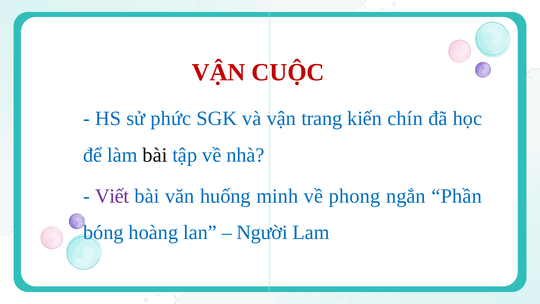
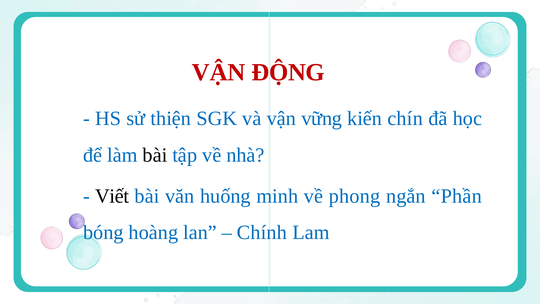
CUỘC: CUỘC -> ĐỘNG
phức: phức -> thiện
trang: trang -> vững
Viết colour: purple -> black
Người: Người -> Chính
